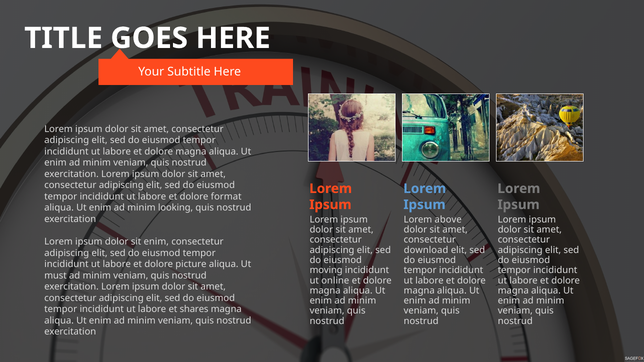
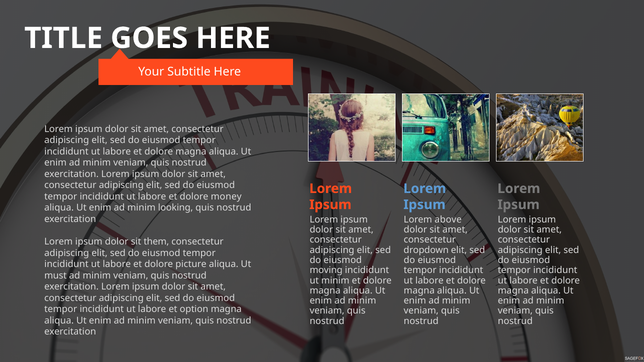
format: format -> money
sit enim: enim -> them
download: download -> dropdown
ut online: online -> minim
shares: shares -> option
